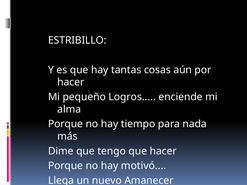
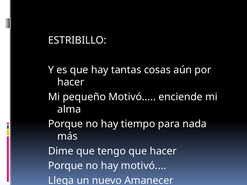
pequeño Logros: Logros -> Motivó
